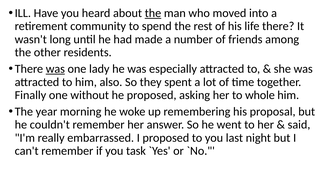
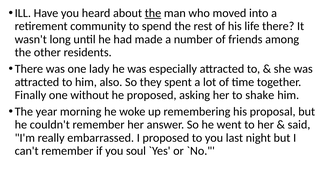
was at (55, 69) underline: present -> none
whole: whole -> shake
task: task -> soul
